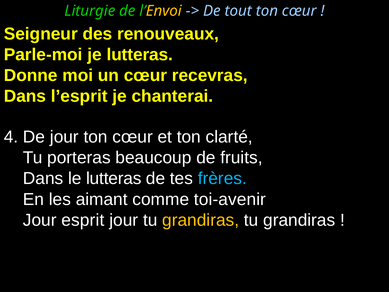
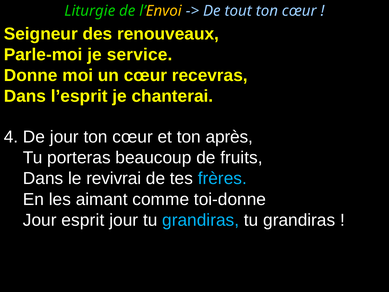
je lutteras: lutteras -> service
clarté: clarté -> après
le lutteras: lutteras -> revivrai
toi-avenir: toi-avenir -> toi-donne
grandiras at (201, 220) colour: yellow -> light blue
